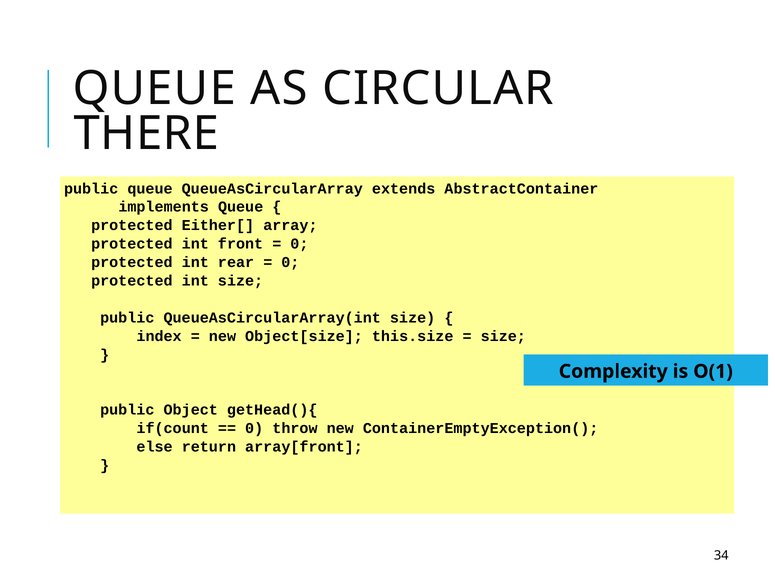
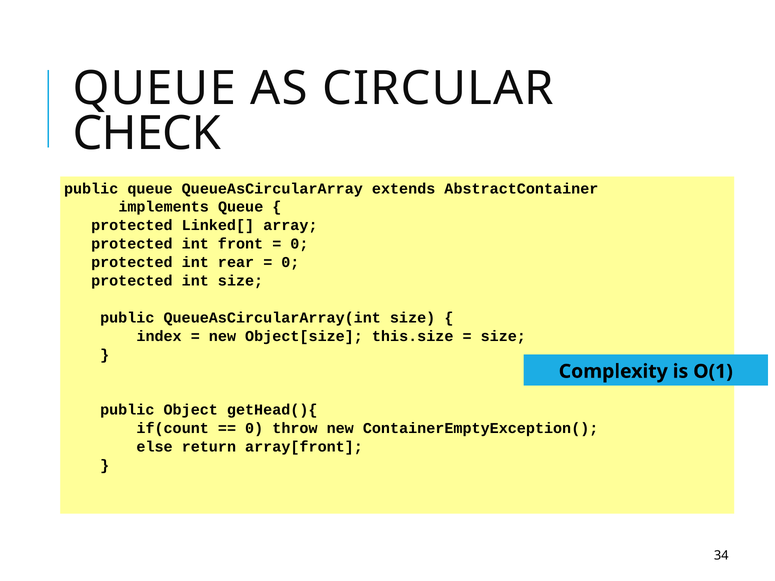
THERE: THERE -> CHECK
Either[: Either[ -> Linked[
